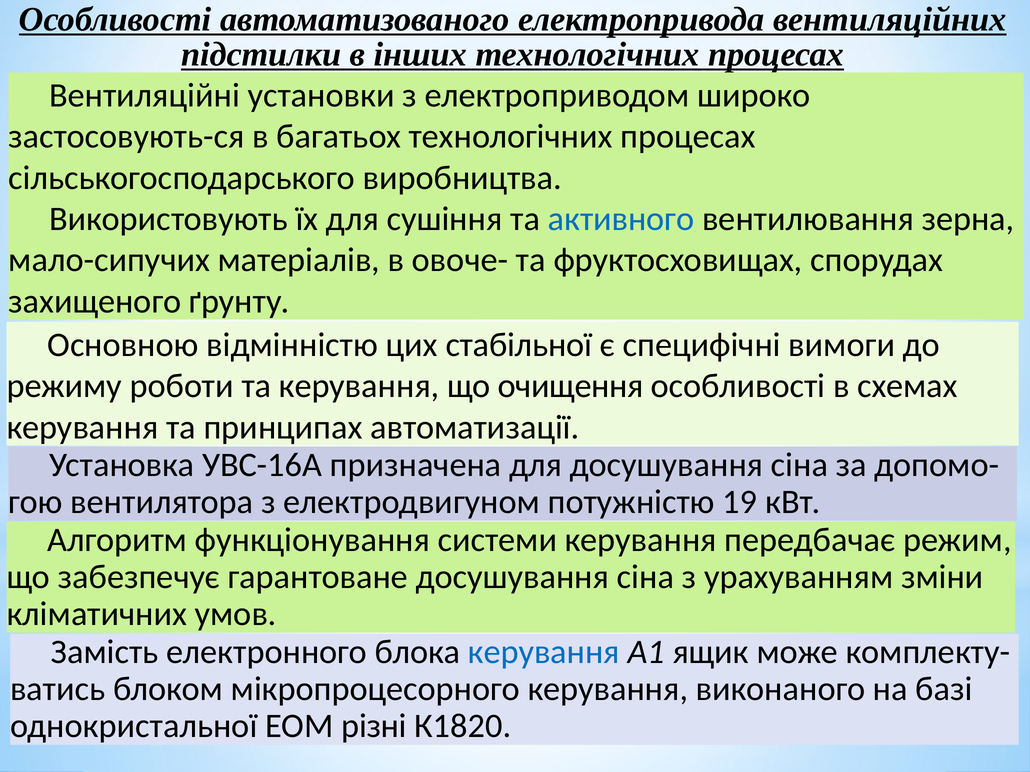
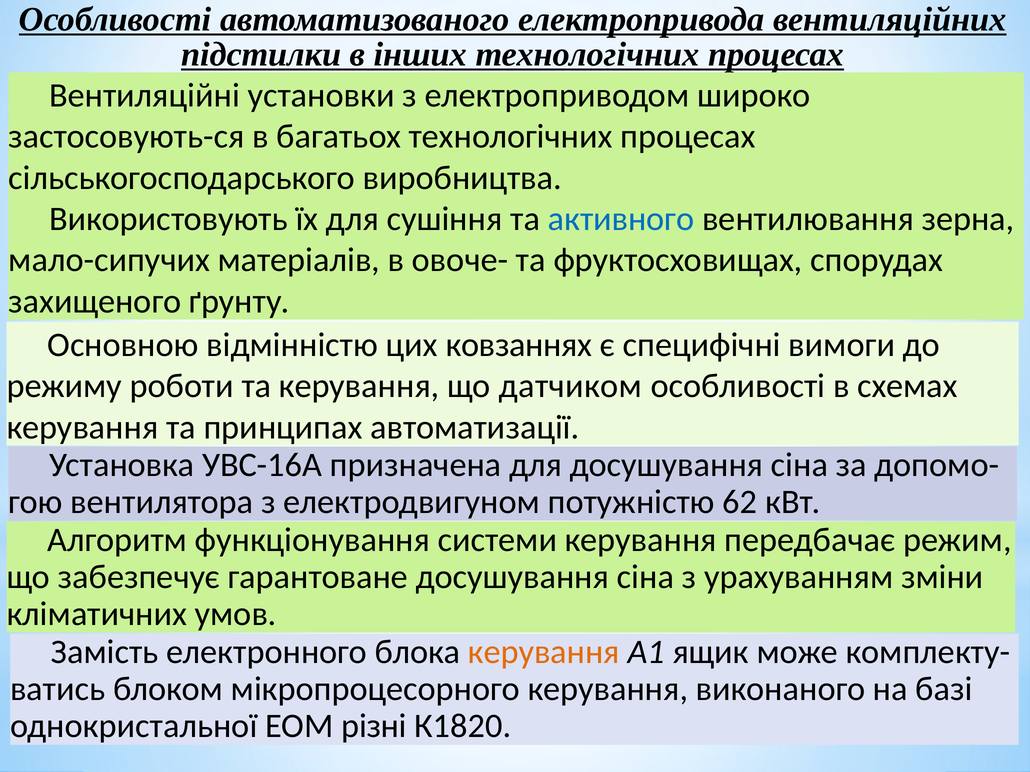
стабільної: стабільної -> ковзаннях
очищення: очищення -> датчиком
19: 19 -> 62
керування at (544, 652) colour: blue -> orange
